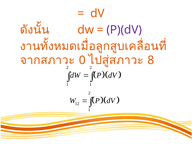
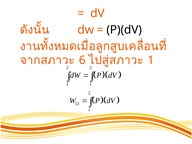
P)(dV colour: purple -> black
0: 0 -> 6
8 at (151, 60): 8 -> 1
